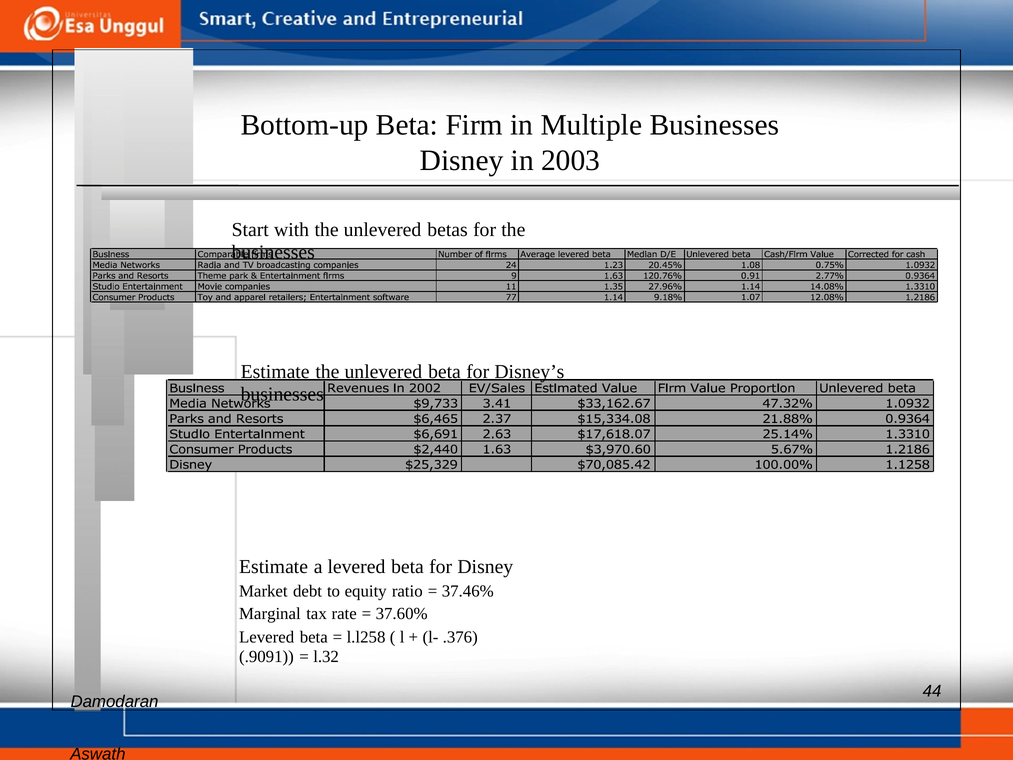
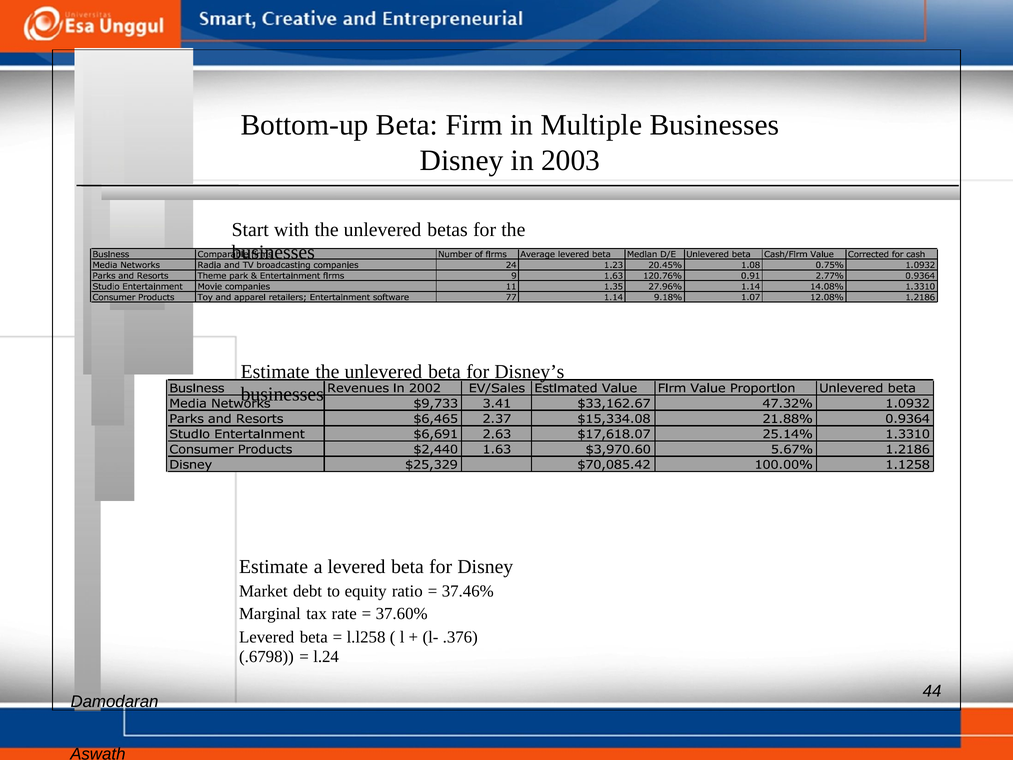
.9091: .9091 -> .6798
l.32: l.32 -> l.24
